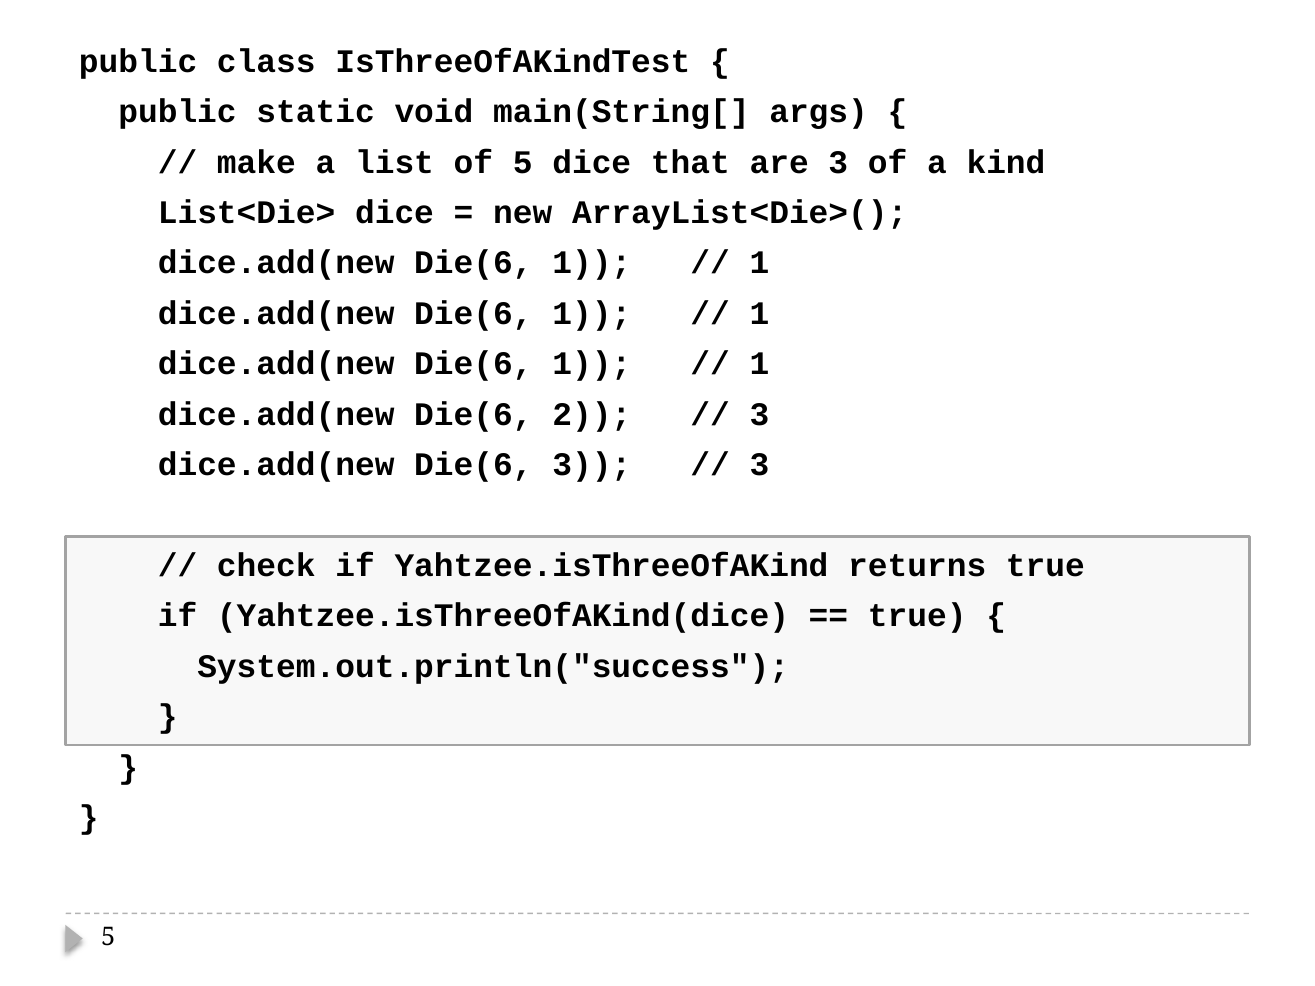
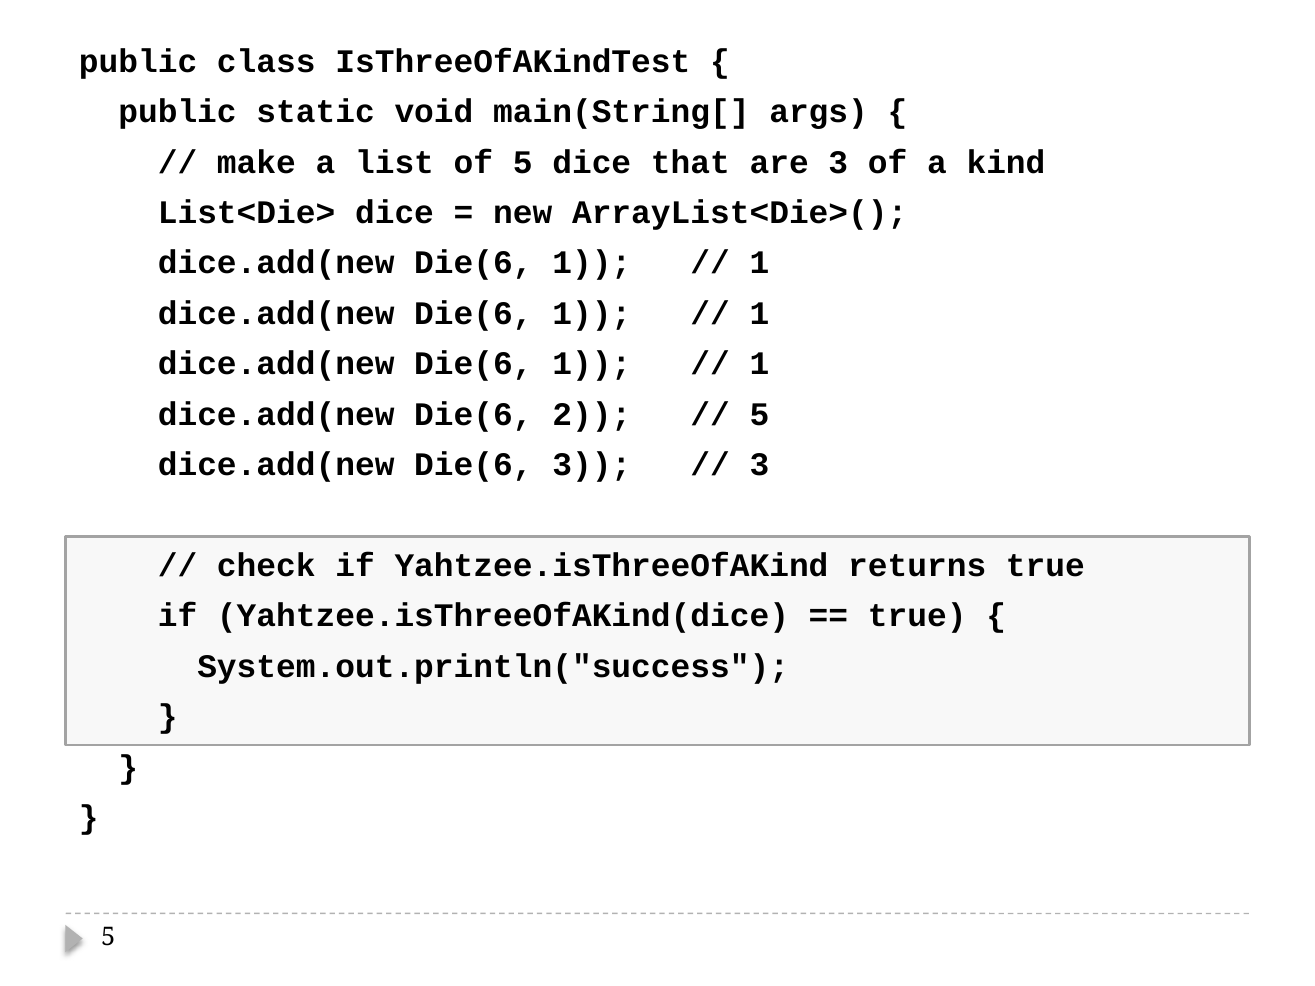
3 at (759, 414): 3 -> 5
